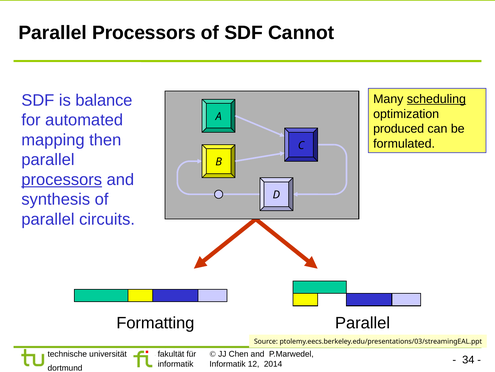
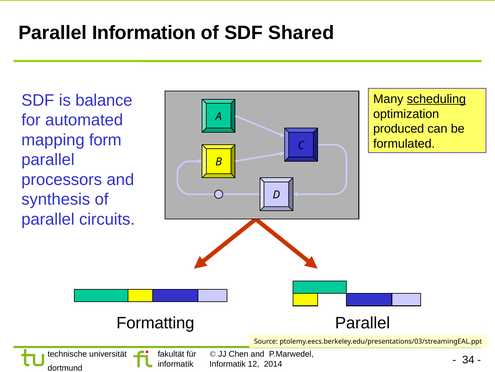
Processors at (144, 33): Processors -> Information
Cannot: Cannot -> Shared
then: then -> form
processors at (62, 179) underline: present -> none
